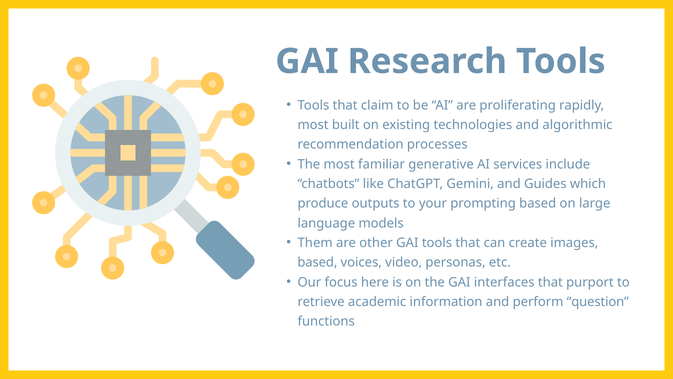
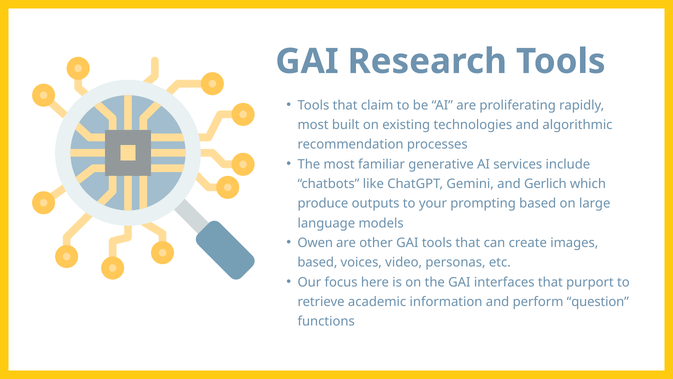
Guides: Guides -> Gerlich
Them: Them -> Owen
